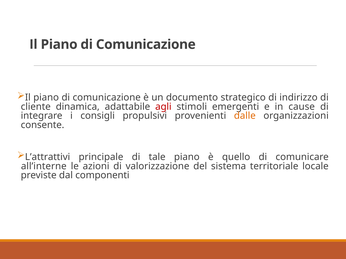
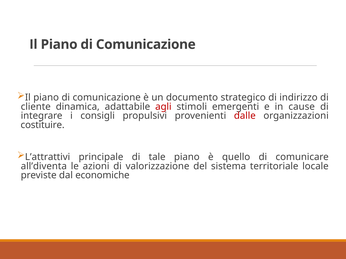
dalle colour: orange -> red
consente: consente -> costituire
all’interne: all’interne -> all’diventa
componenti: componenti -> economiche
